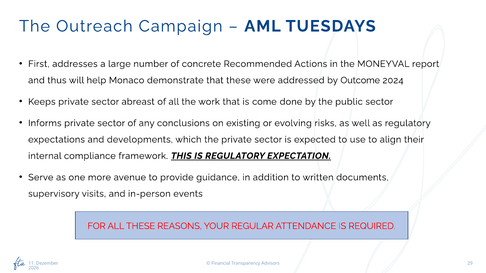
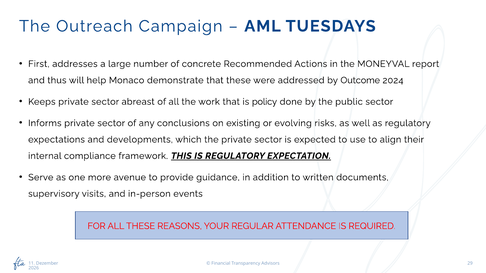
come: come -> policy
